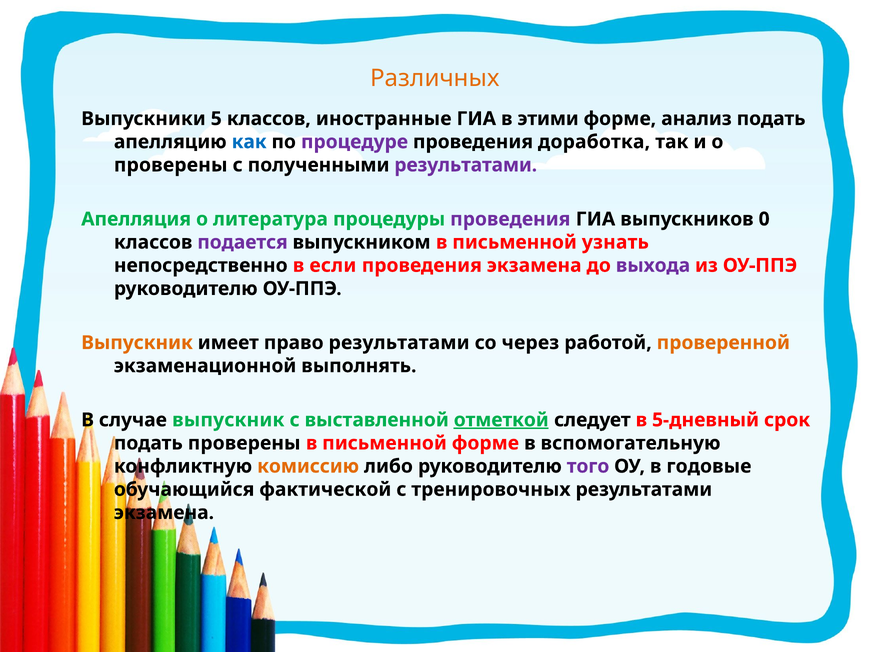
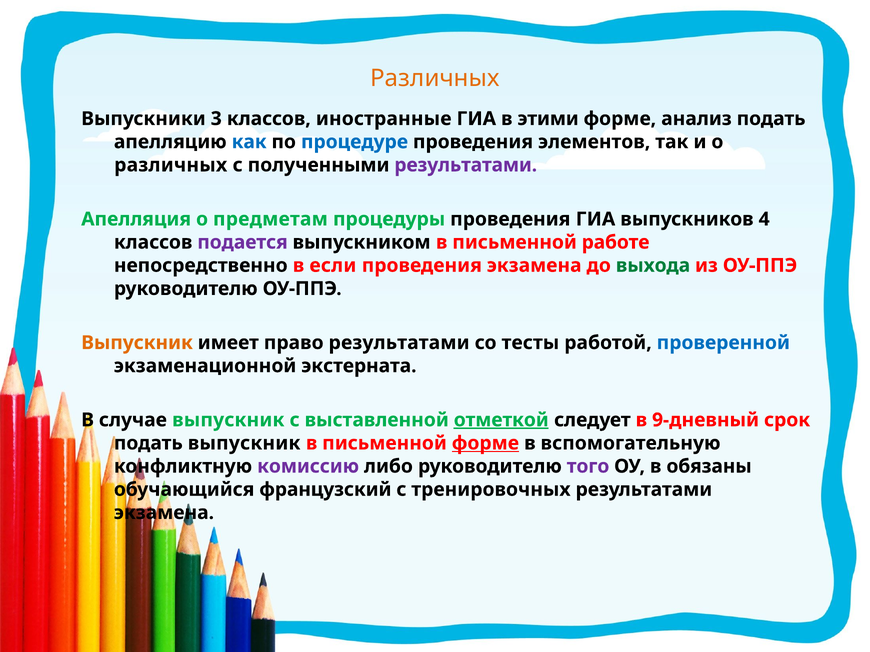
5: 5 -> 3
процедуре colour: purple -> blue
доработка: доработка -> элементов
проверены at (171, 165): проверены -> различных
литература: литература -> предметам
проведения at (510, 219) colour: purple -> black
0: 0 -> 4
узнать: узнать -> работе
выхода colour: purple -> green
через: через -> тесты
проверенной colour: orange -> blue
выполнять: выполнять -> экстерната
5-дневный: 5-дневный -> 9-дневный
подать проверены: проверены -> выпускник
форме at (485, 443) underline: none -> present
комиссию colour: orange -> purple
годовые: годовые -> обязаны
фактической: фактической -> французский
